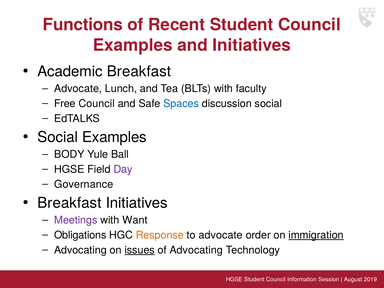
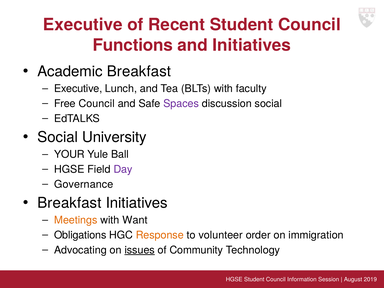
Functions at (83, 25): Functions -> Executive
Examples at (133, 45): Examples -> Functions
Advocate at (78, 89): Advocate -> Executive
Spaces colour: blue -> purple
Social Examples: Examples -> University
BODY: BODY -> YOUR
Meetings colour: purple -> orange
to advocate: advocate -> volunteer
immigration underline: present -> none
of Advocating: Advocating -> Community
